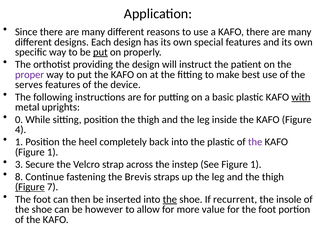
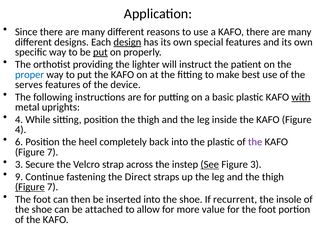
design at (127, 42) underline: none -> present
the design: design -> lighter
proper colour: purple -> blue
0 at (19, 120): 0 -> 4
1 at (19, 142): 1 -> 6
1 at (53, 152): 1 -> 7
See underline: none -> present
1 at (256, 164): 1 -> 3
8: 8 -> 9
Brevis: Brevis -> Direct
the at (170, 199) underline: present -> none
however: however -> attached
